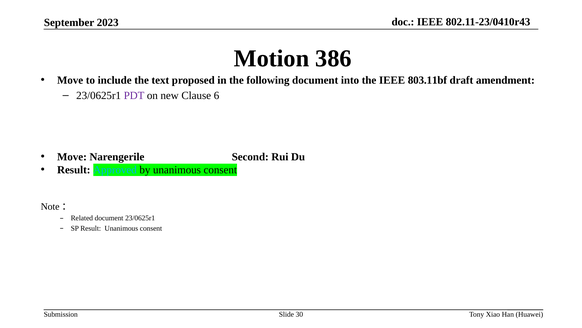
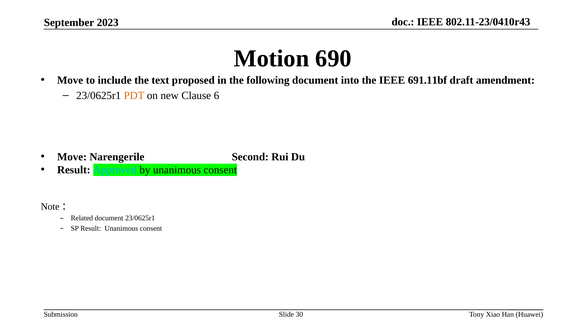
386: 386 -> 690
803.11bf: 803.11bf -> 691.11bf
PDT colour: purple -> orange
